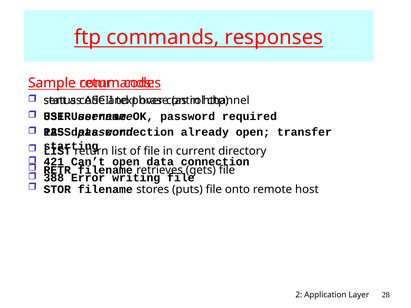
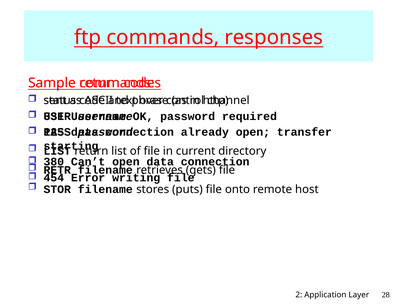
421: 421 -> 380
388: 388 -> 454
